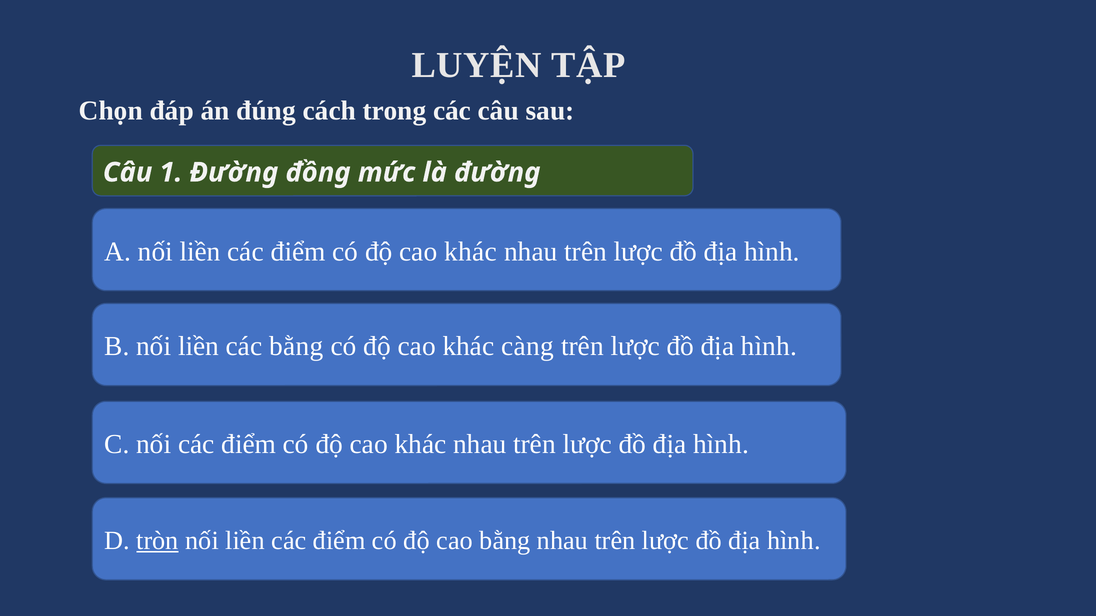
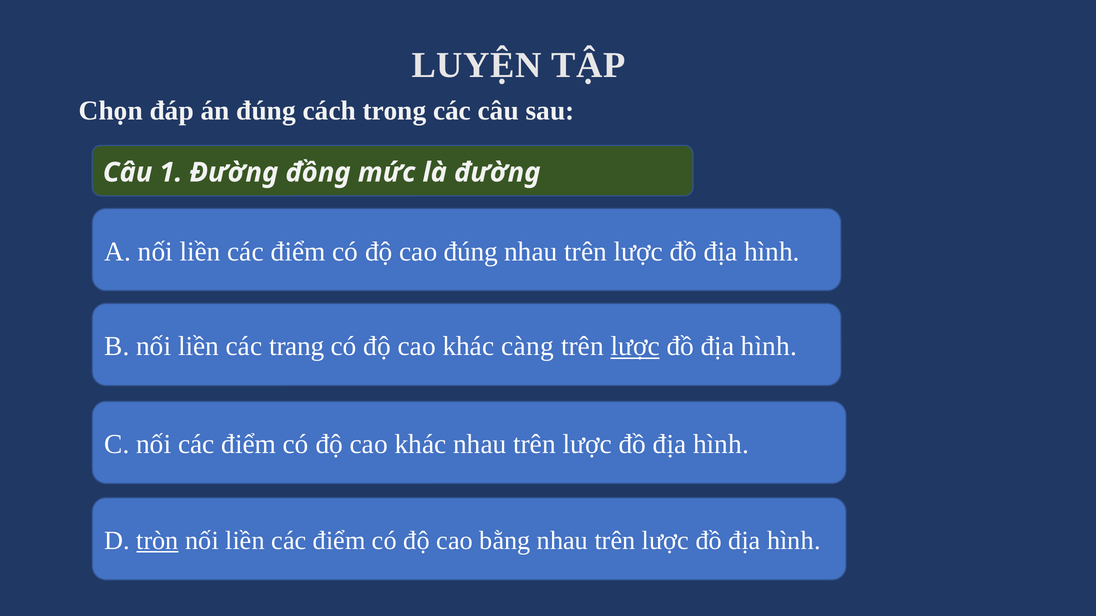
khác at (471, 252): khác -> đúng
các bằng: bằng -> trang
lược at (635, 347) underline: none -> present
